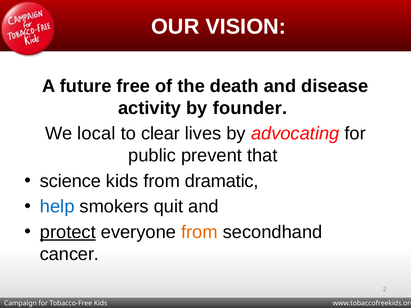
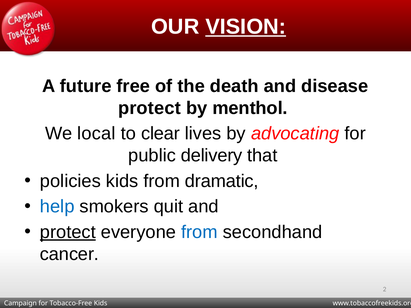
VISION underline: none -> present
activity at (150, 108): activity -> protect
founder: founder -> menthol
prevent: prevent -> delivery
science: science -> policies
from at (199, 232) colour: orange -> blue
